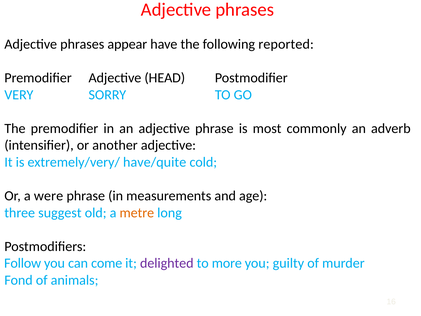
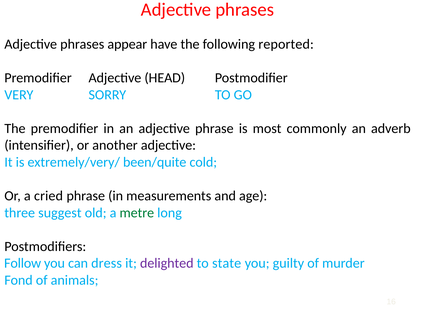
have/quite: have/quite -> been/quite
were: were -> cried
metre colour: orange -> green
come: come -> dress
more: more -> state
